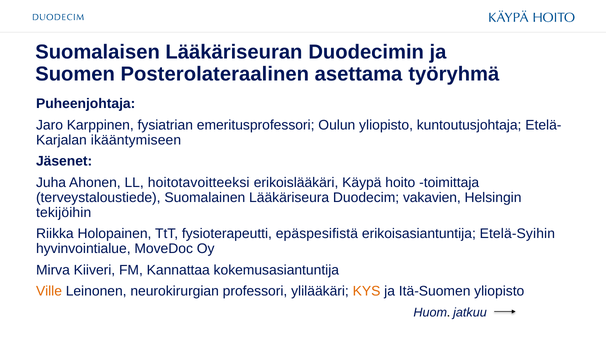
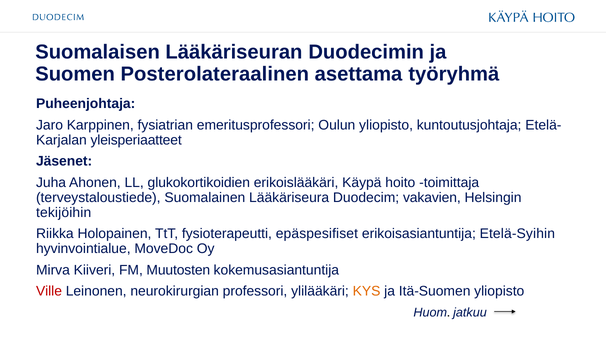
ikääntymiseen: ikääntymiseen -> yleisperiaatteet
hoitotavoitteeksi: hoitotavoitteeksi -> glukokortikoidien
epäspesifistä: epäspesifistä -> epäspesifiset
Kannattaa: Kannattaa -> Muutosten
Ville colour: orange -> red
